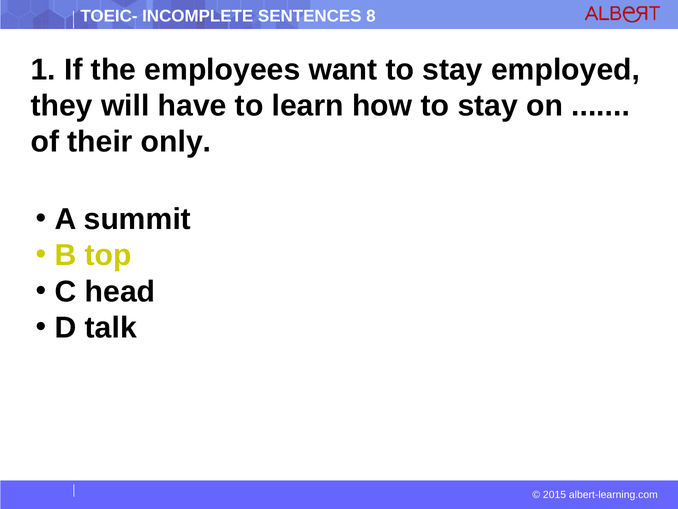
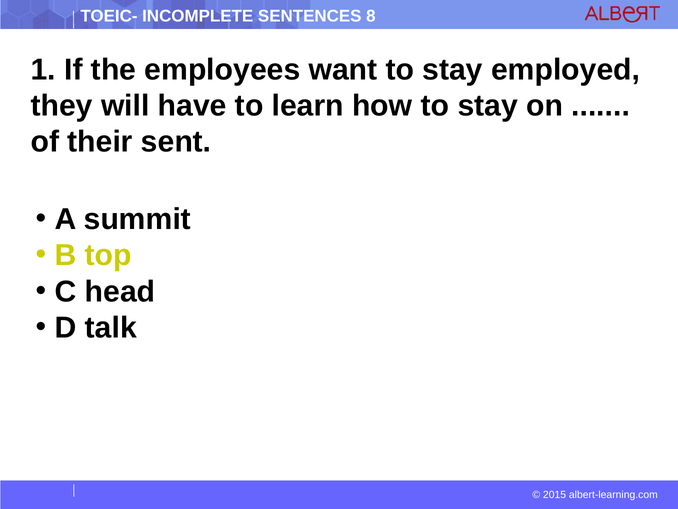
only: only -> sent
